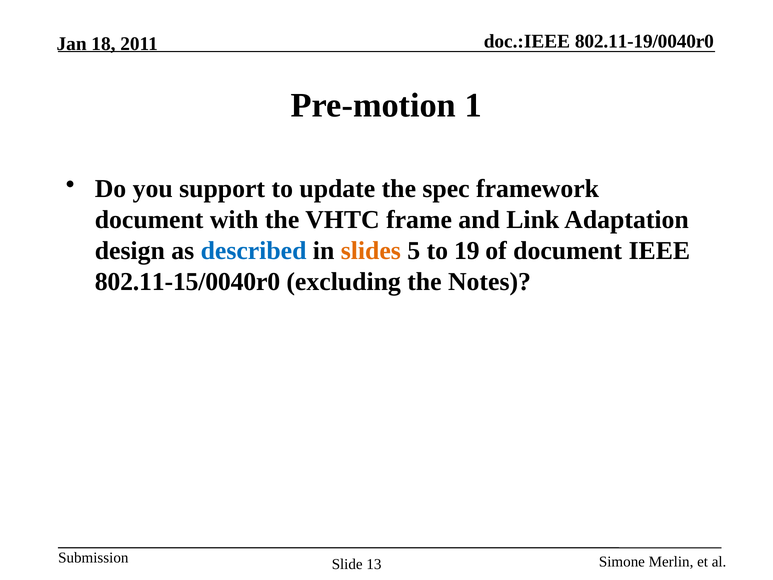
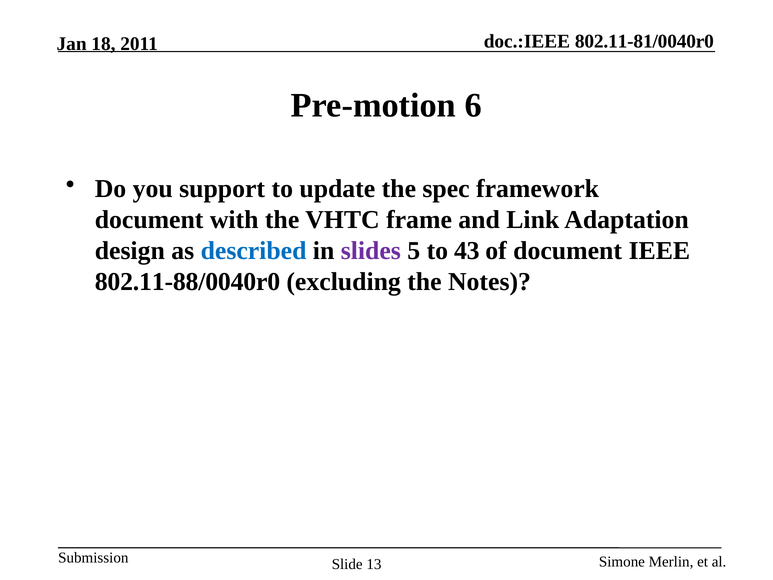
802.11-19/0040r0: 802.11-19/0040r0 -> 802.11-81/0040r0
1: 1 -> 6
slides colour: orange -> purple
19: 19 -> 43
802.11-15/0040r0: 802.11-15/0040r0 -> 802.11-88/0040r0
